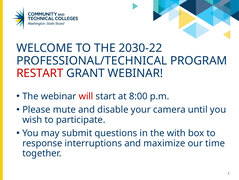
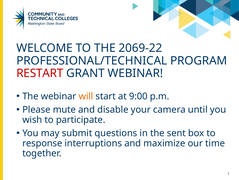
2030-22: 2030-22 -> 2069-22
will colour: red -> orange
8:00: 8:00 -> 9:00
with: with -> sent
